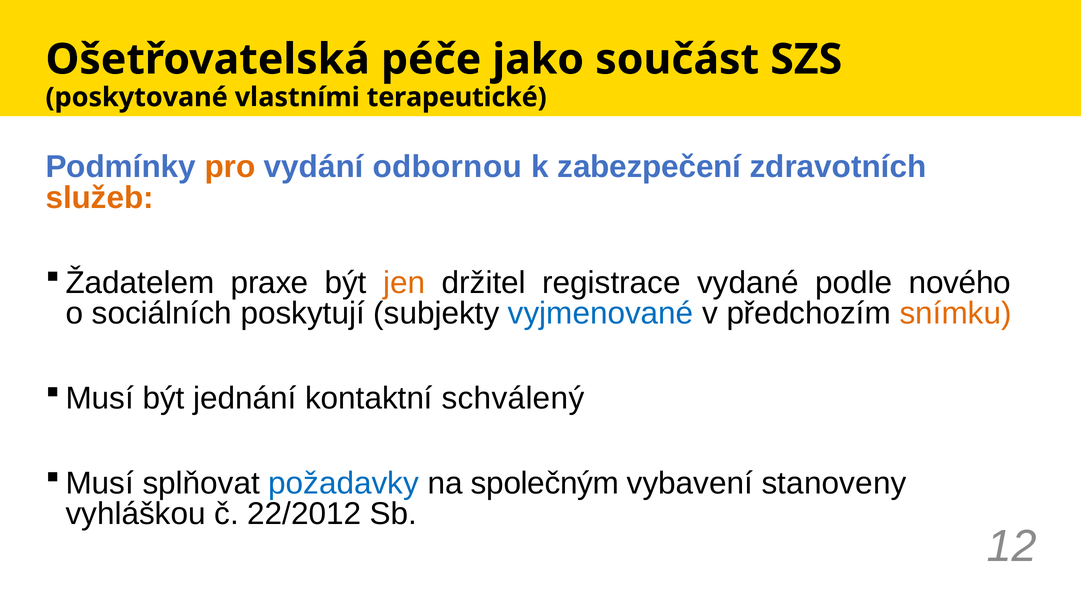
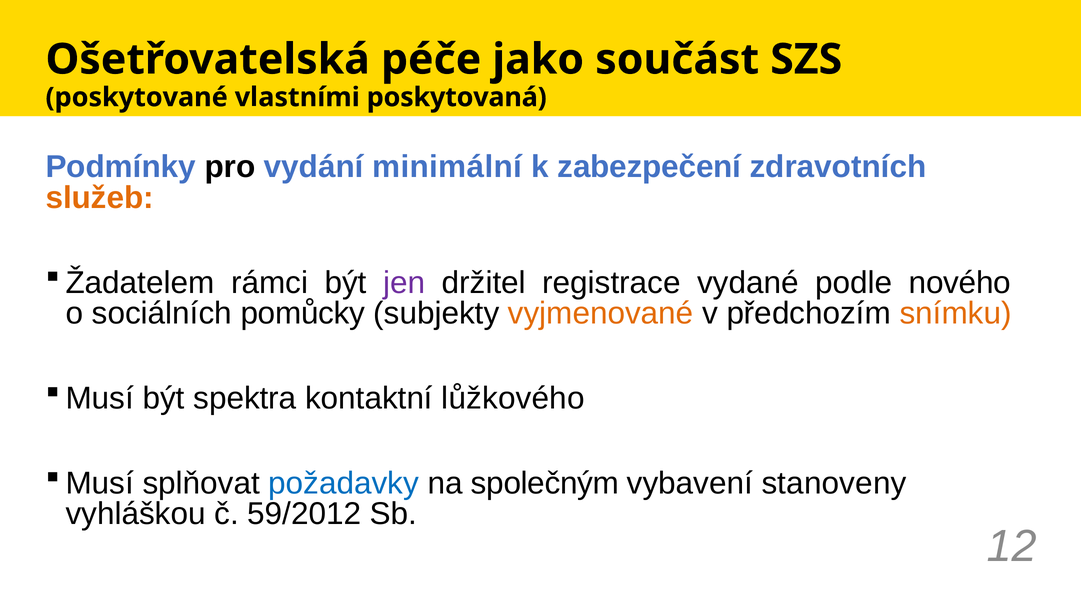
terapeutické: terapeutické -> poskytovaná
pro colour: orange -> black
odbornou: odbornou -> minimální
praxe: praxe -> rámci
jen colour: orange -> purple
poskytují: poskytují -> pomůcky
vyjmenované colour: blue -> orange
jednání: jednání -> spektra
schválený: schválený -> lůžkového
22/2012: 22/2012 -> 59/2012
